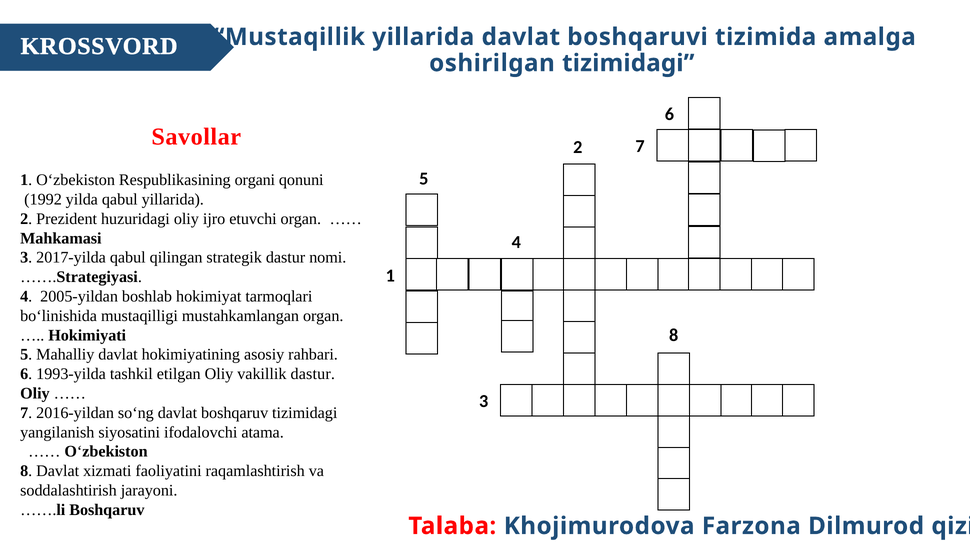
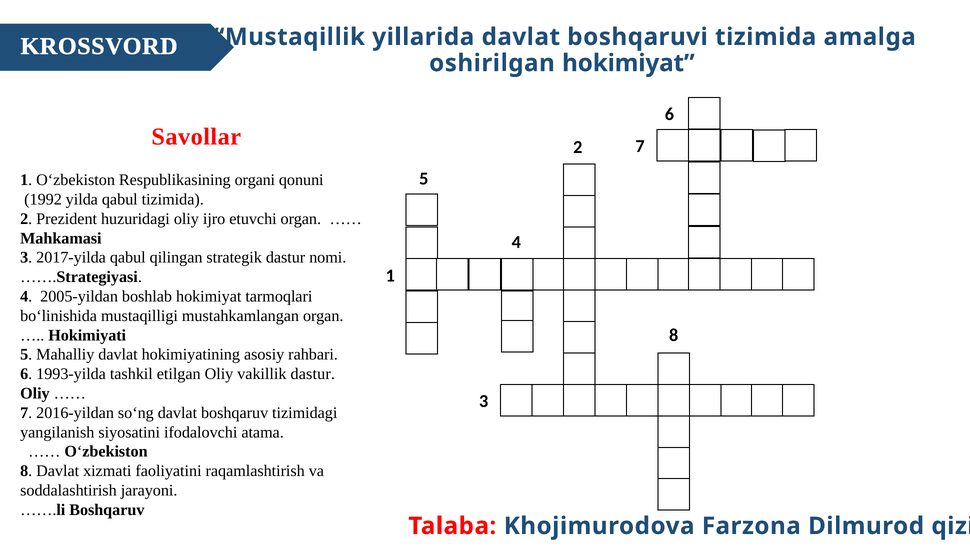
oshirilgan tizimidagi: tizimidagi -> hokimiyat
qabul yillarida: yillarida -> tizimida
